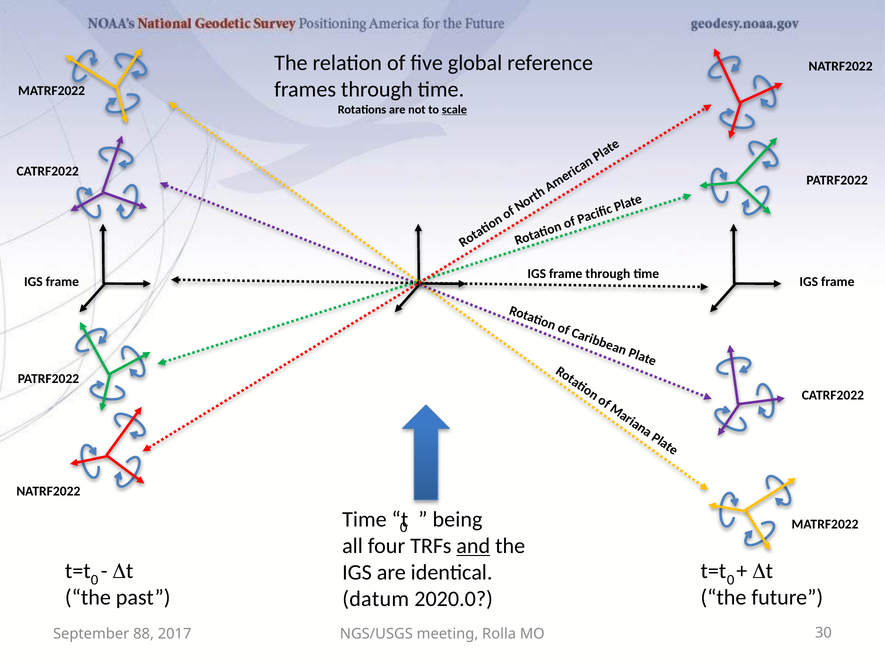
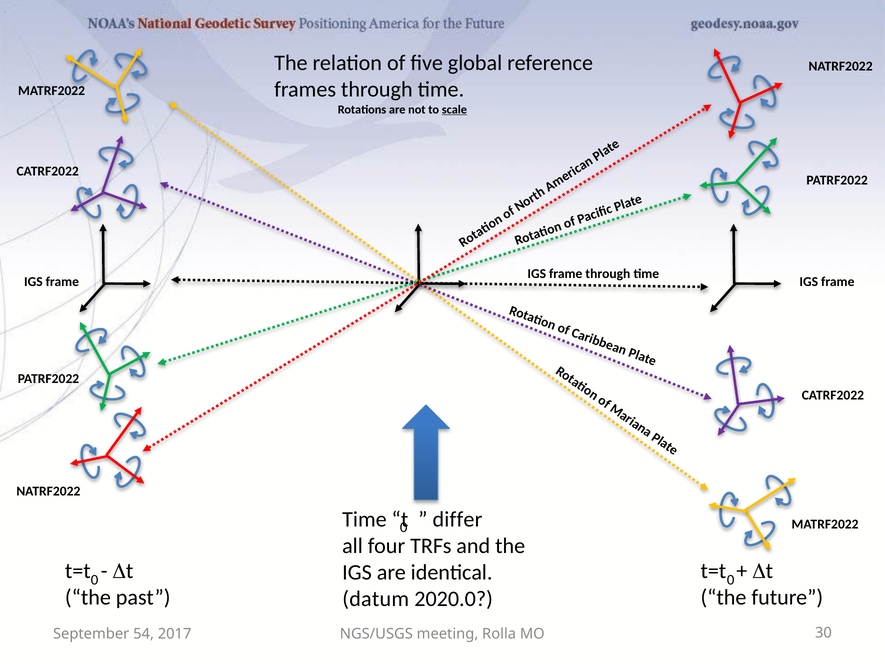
being: being -> differ
and underline: present -> none
88: 88 -> 54
